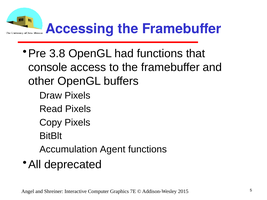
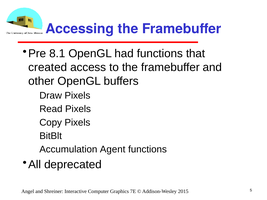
3.8: 3.8 -> 8.1
console: console -> created
